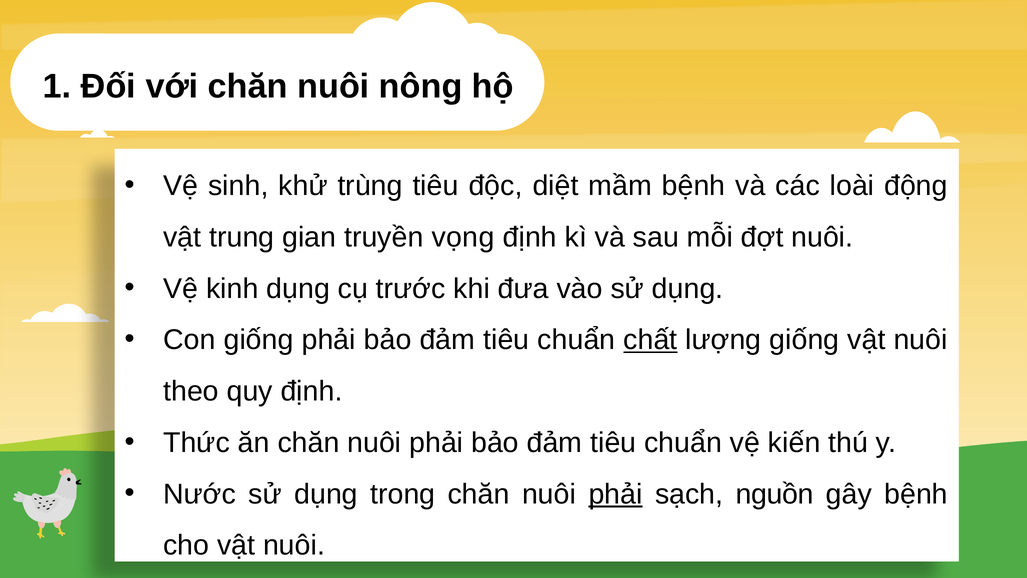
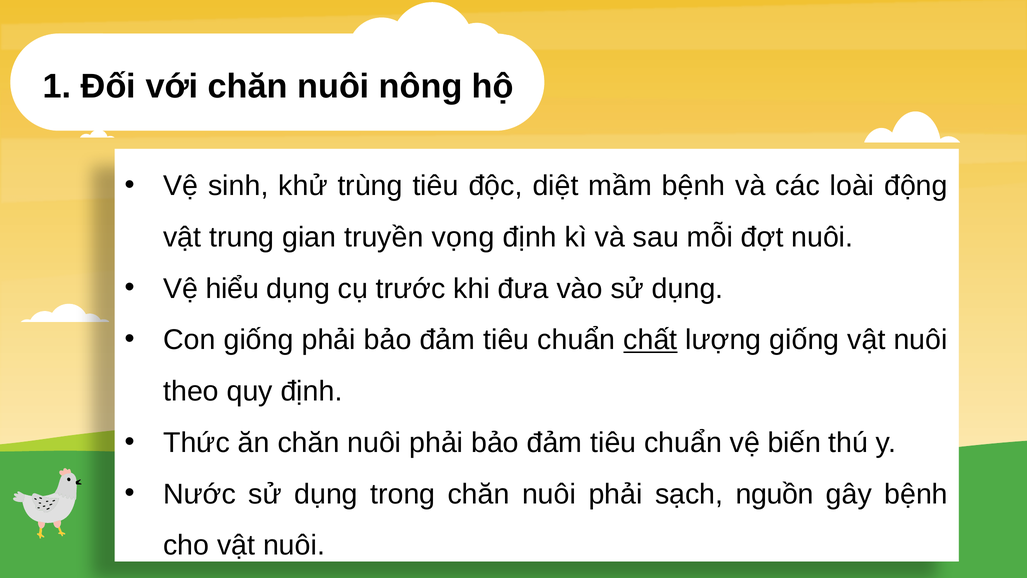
kinh: kinh -> hiểu
kiến: kiến -> biến
phải at (616, 494) underline: present -> none
